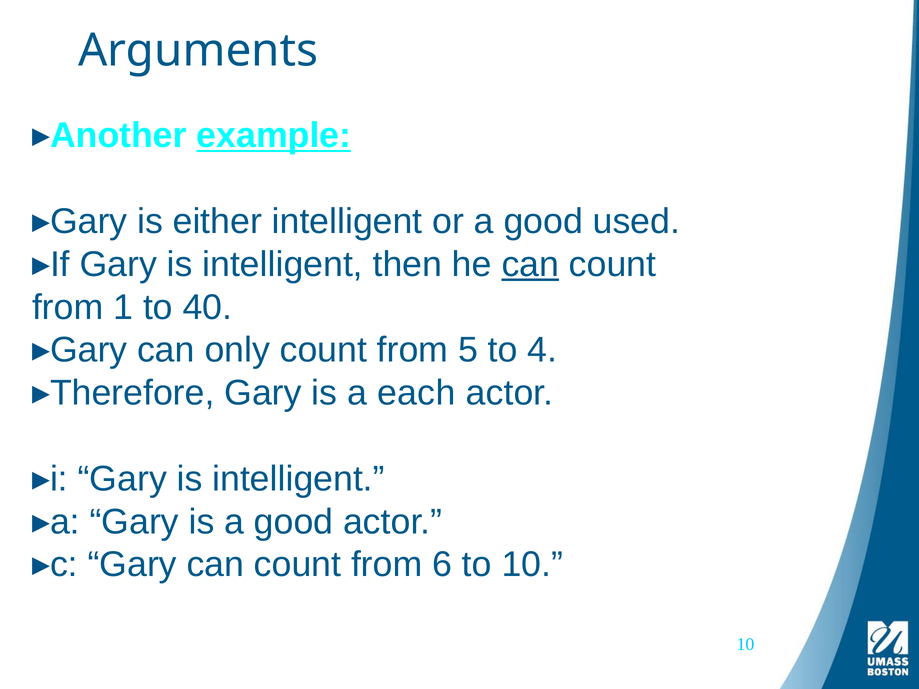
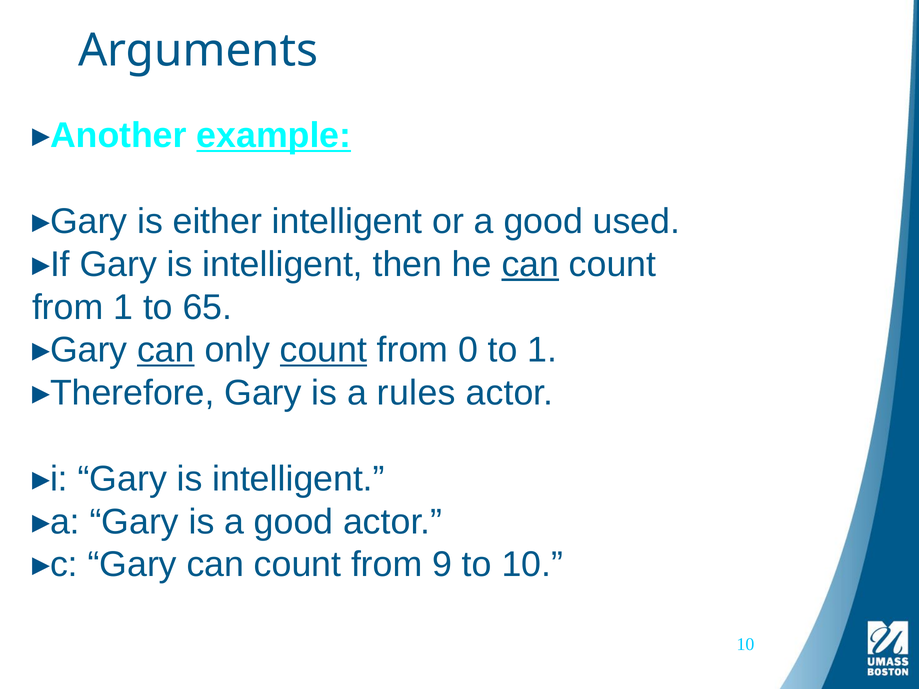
40: 40 -> 65
can at (166, 350) underline: none -> present
count at (323, 350) underline: none -> present
5: 5 -> 0
to 4: 4 -> 1
each: each -> rules
6: 6 -> 9
